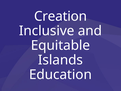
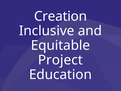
Islands: Islands -> Project
